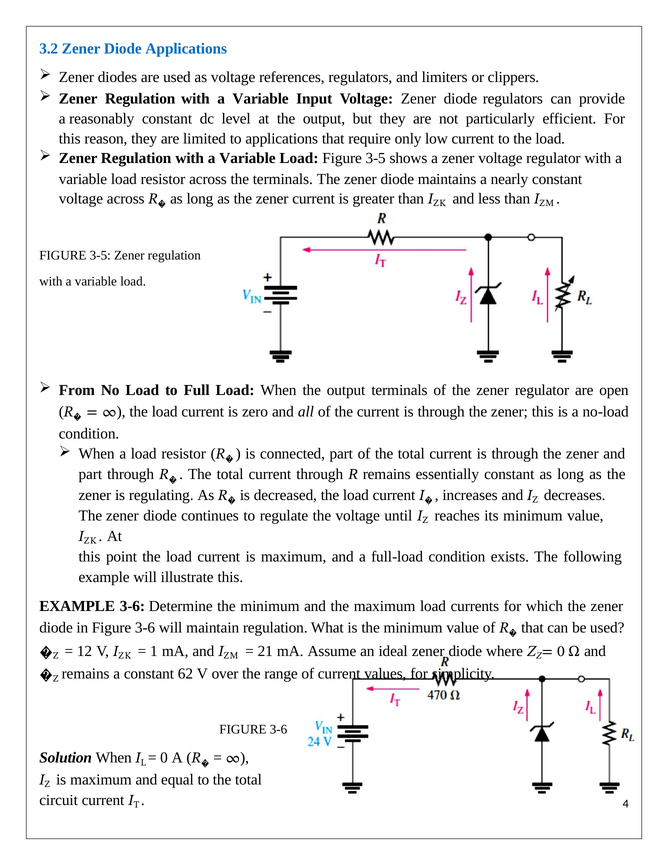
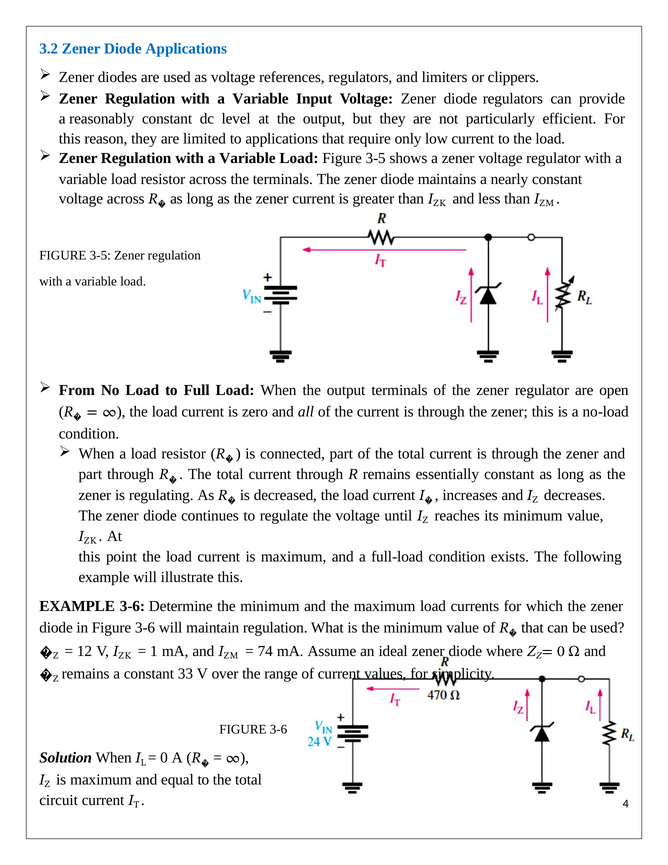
21: 21 -> 74
62: 62 -> 33
